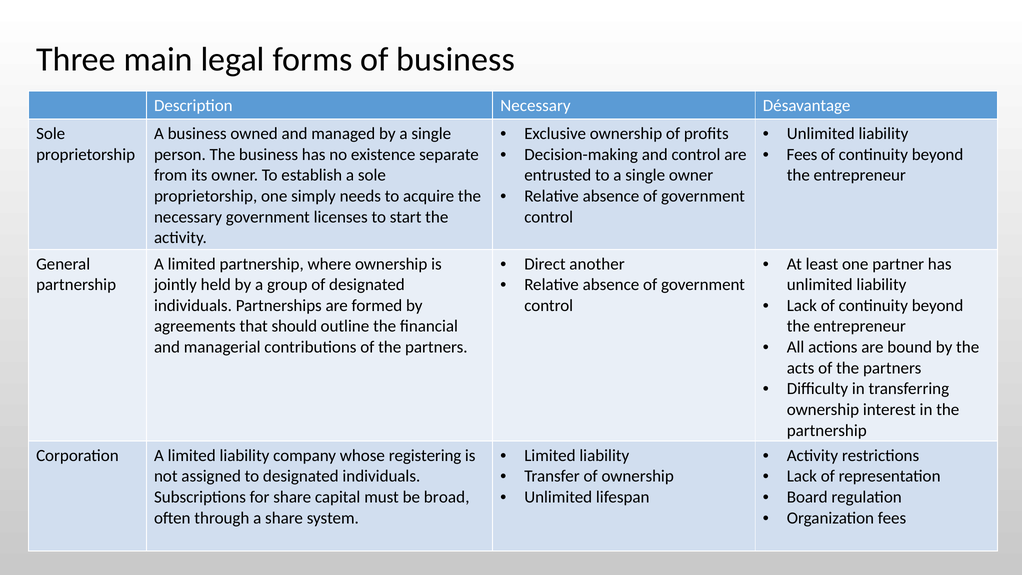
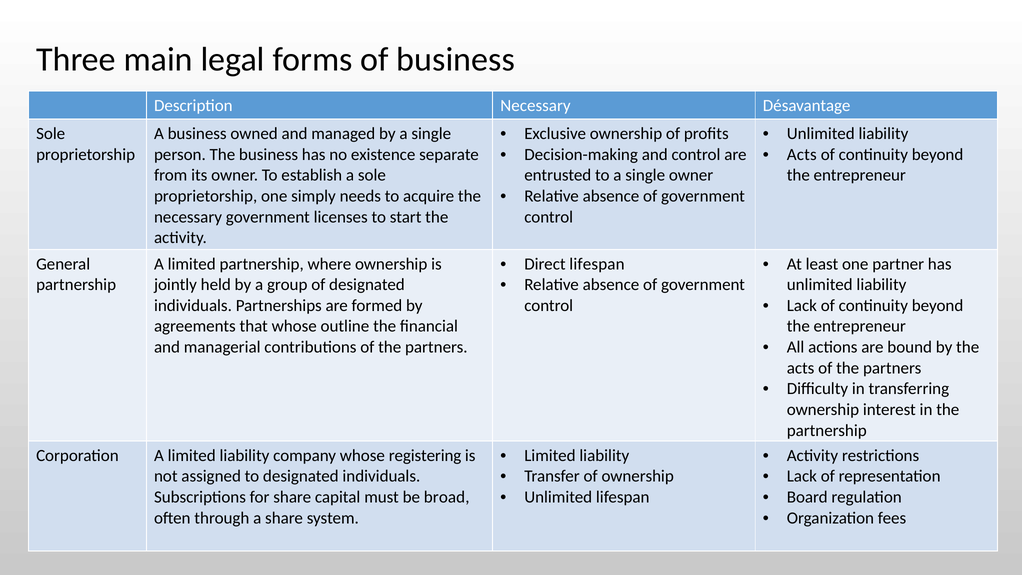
Fees at (802, 154): Fees -> Acts
Direct another: another -> lifespan
that should: should -> whose
